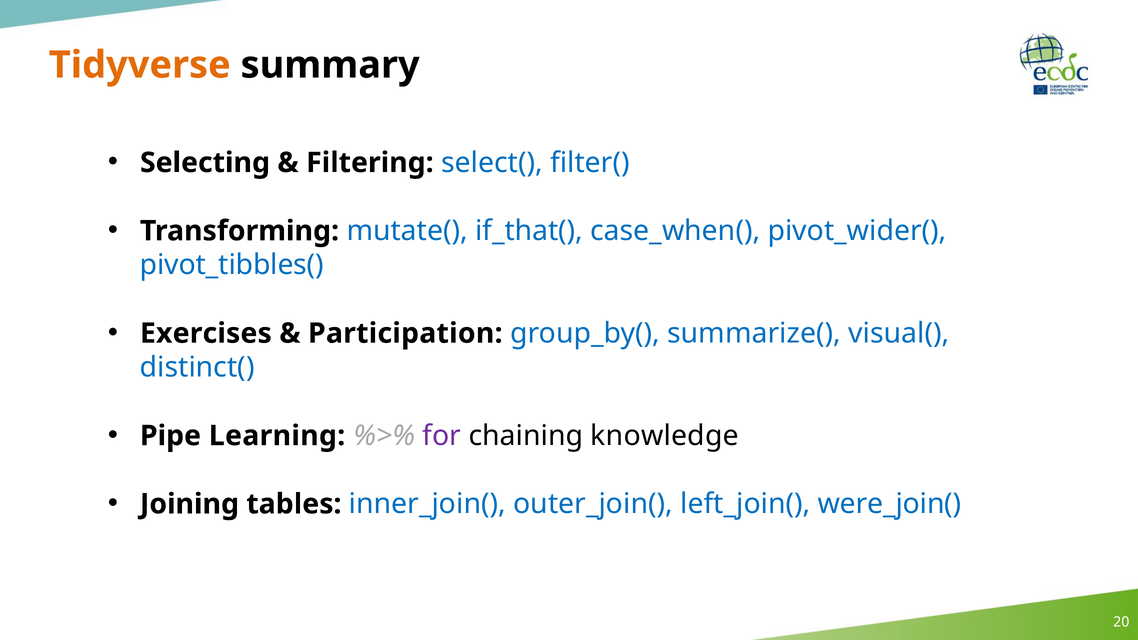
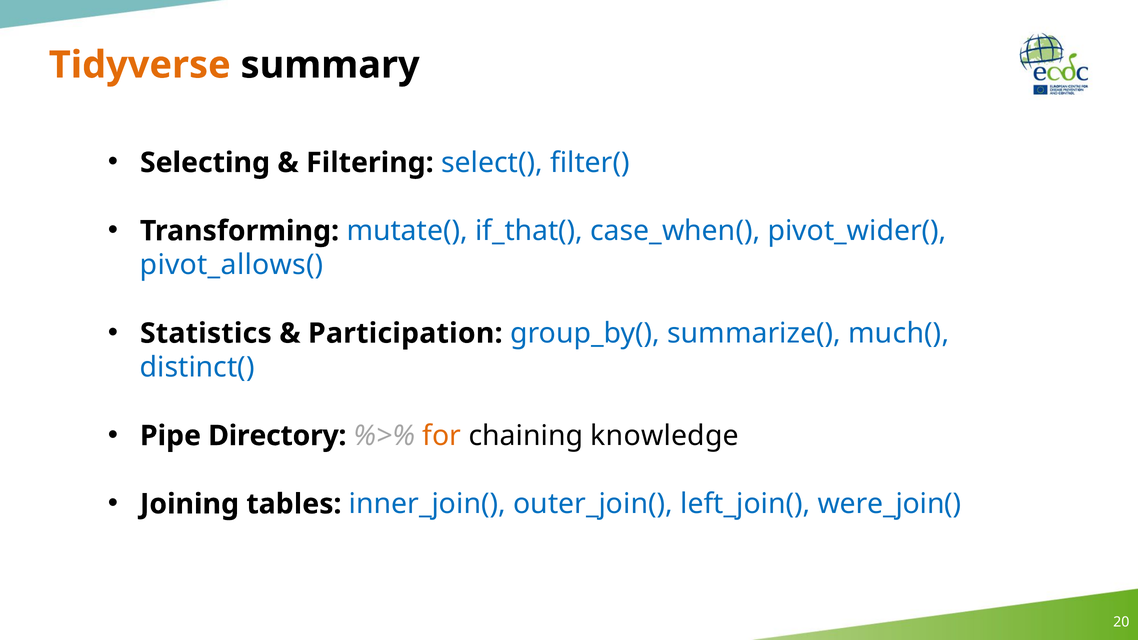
pivot_tibbles(: pivot_tibbles( -> pivot_allows(
Exercises: Exercises -> Statistics
visual(: visual( -> much(
Learning: Learning -> Directory
for colour: purple -> orange
